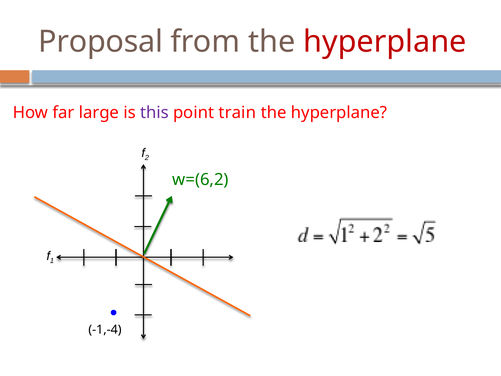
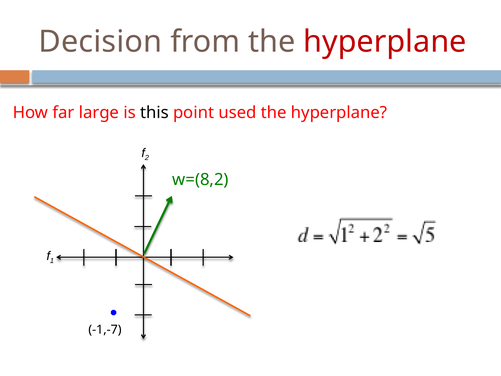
Proposal: Proposal -> Decision
this colour: purple -> black
train: train -> used
w=(6,2: w=(6,2 -> w=(8,2
-1,-4: -1,-4 -> -1,-7
